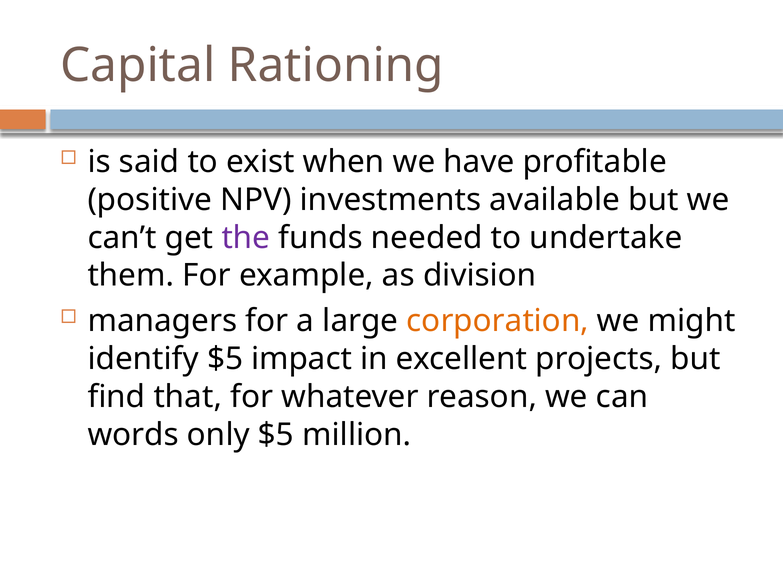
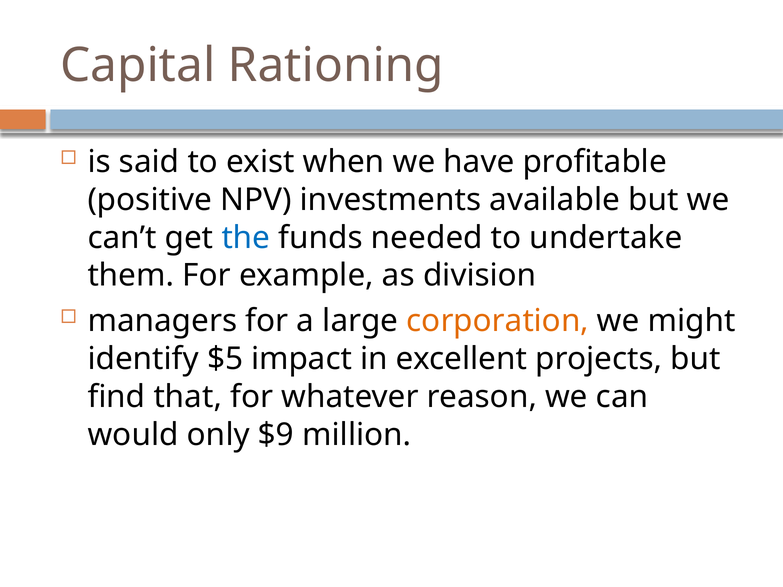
the colour: purple -> blue
words: words -> would
only $5: $5 -> $9
